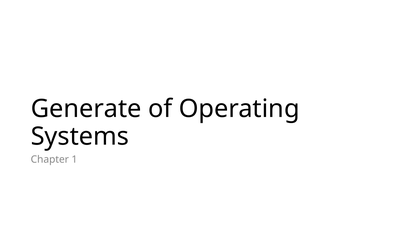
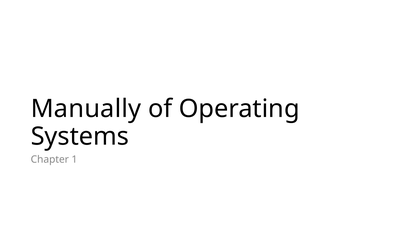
Generate: Generate -> Manually
